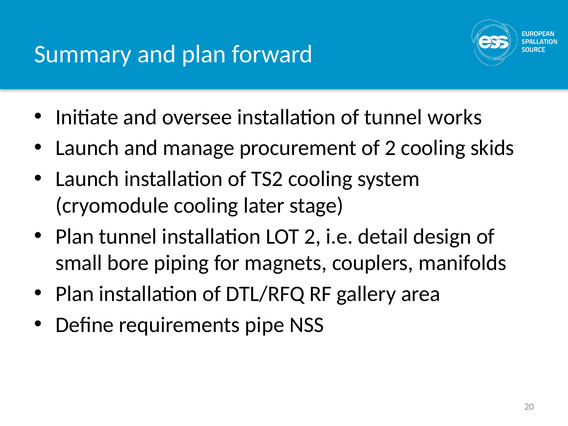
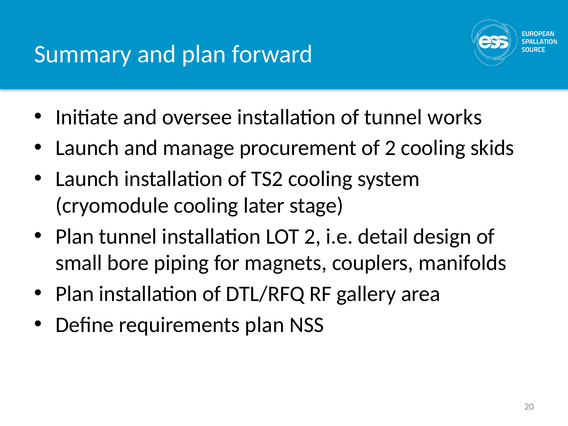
requirements pipe: pipe -> plan
